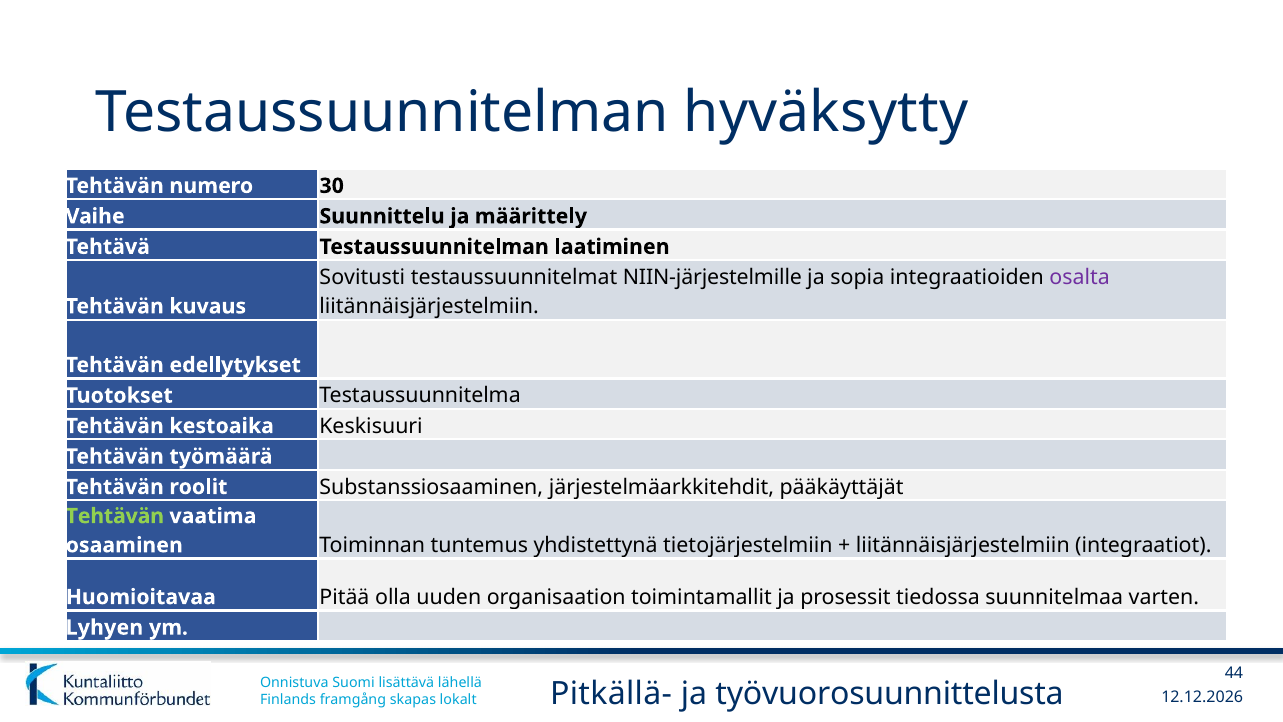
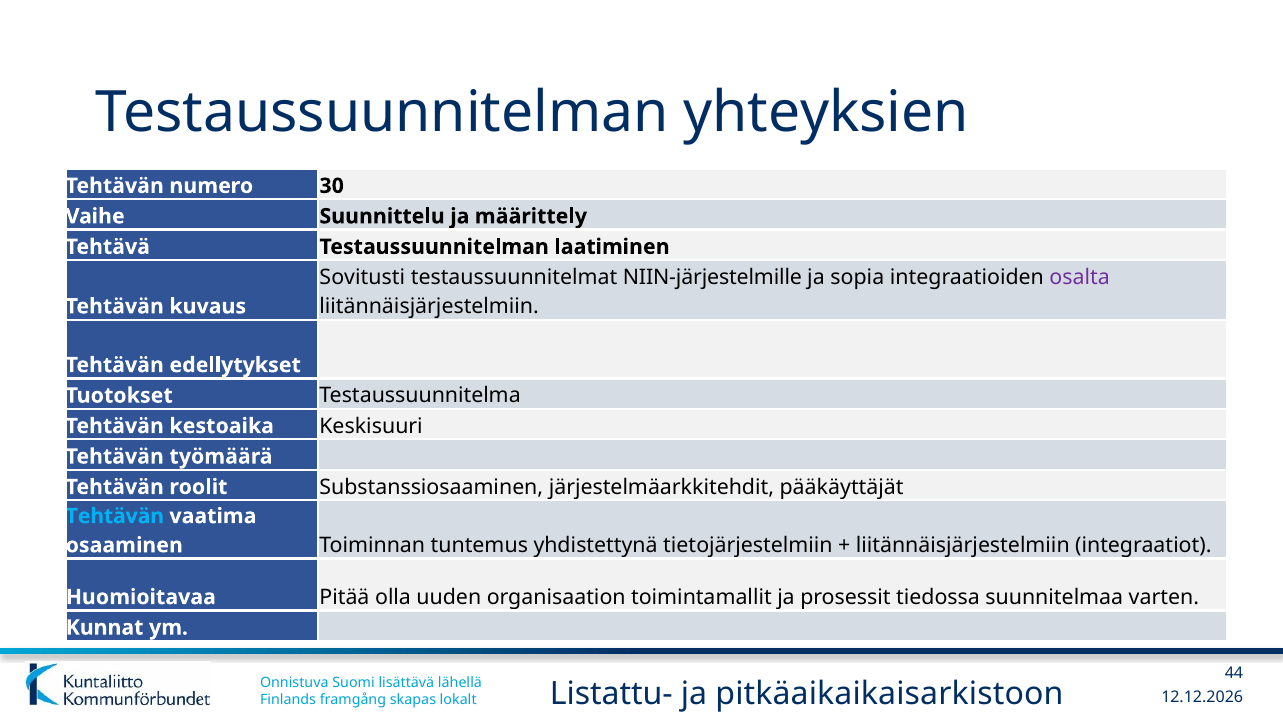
hyväksytty: hyväksytty -> yhteyksien
Tehtävän at (115, 516) colour: light green -> light blue
Lyhyen: Lyhyen -> Kunnat
Pitkällä-: Pitkällä- -> Listattu-
työvuorosuunnittelusta: työvuorosuunnittelusta -> pitkäaikaikaisarkistoon
